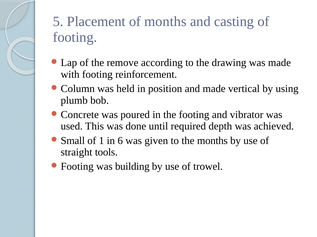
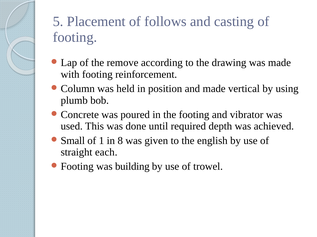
of months: months -> follows
6: 6 -> 8
the months: months -> english
tools: tools -> each
